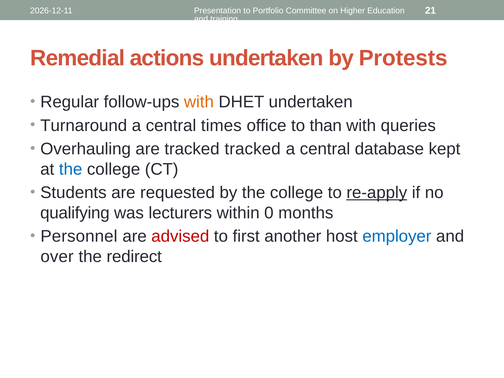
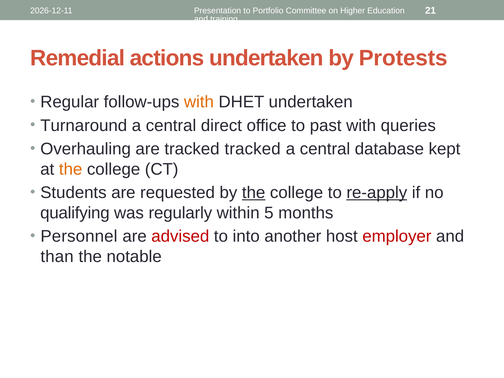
times: times -> direct
than: than -> past
the at (71, 169) colour: blue -> orange
the at (254, 193) underline: none -> present
lecturers: lecturers -> regularly
0: 0 -> 5
first: first -> into
employer colour: blue -> red
over: over -> than
redirect: redirect -> notable
